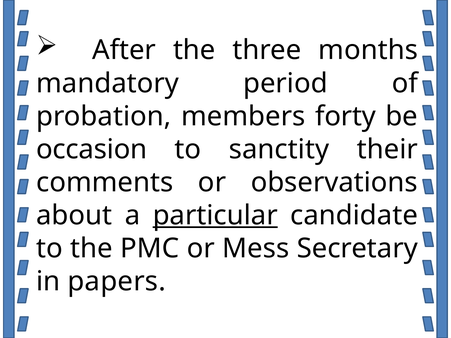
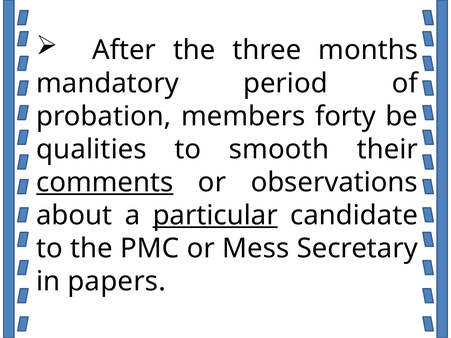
occasion: occasion -> qualities
sanctity: sanctity -> smooth
comments underline: none -> present
